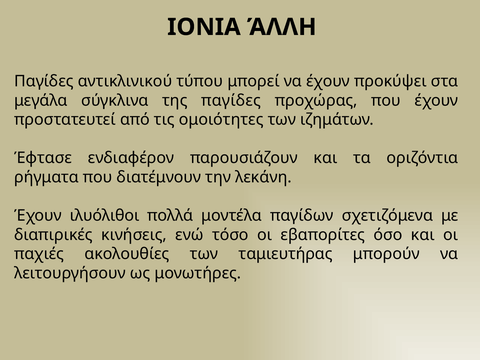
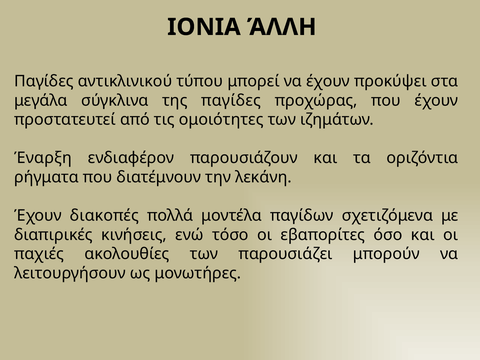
Έφτασε: Έφτασε -> Έναρξη
ιλυόλιθοι: ιλυόλιθοι -> διακοπές
ταμιευτήρας: ταμιευτήρας -> παρουσιάζει
